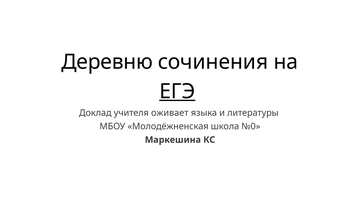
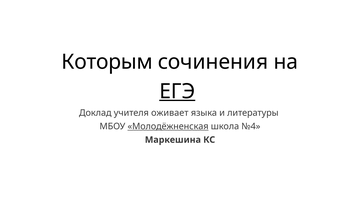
Деревню: Деревню -> Которым
Молодёжненская underline: none -> present
№0: №0 -> №4
